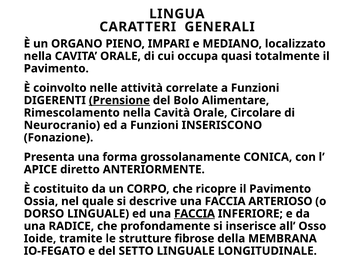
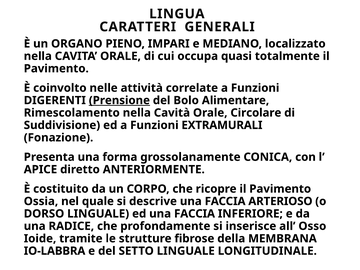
Neurocranio: Neurocranio -> Suddivisione
INSERISCONO: INSERISCONO -> EXTRAMURALI
FACCIA at (195, 214) underline: present -> none
IO-FEGATO: IO-FEGATO -> IO-LABBRA
